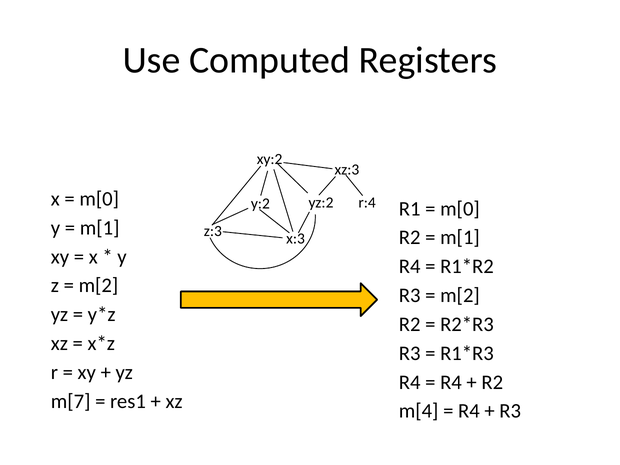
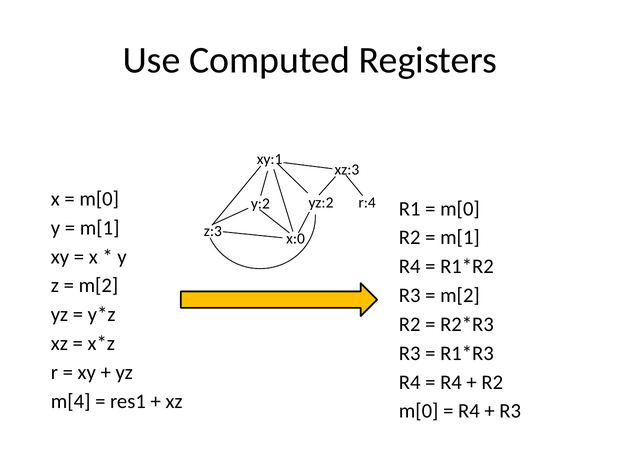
xy:2: xy:2 -> xy:1
x:3: x:3 -> x:0
m[7: m[7 -> m[4
m[4 at (419, 411): m[4 -> m[0
